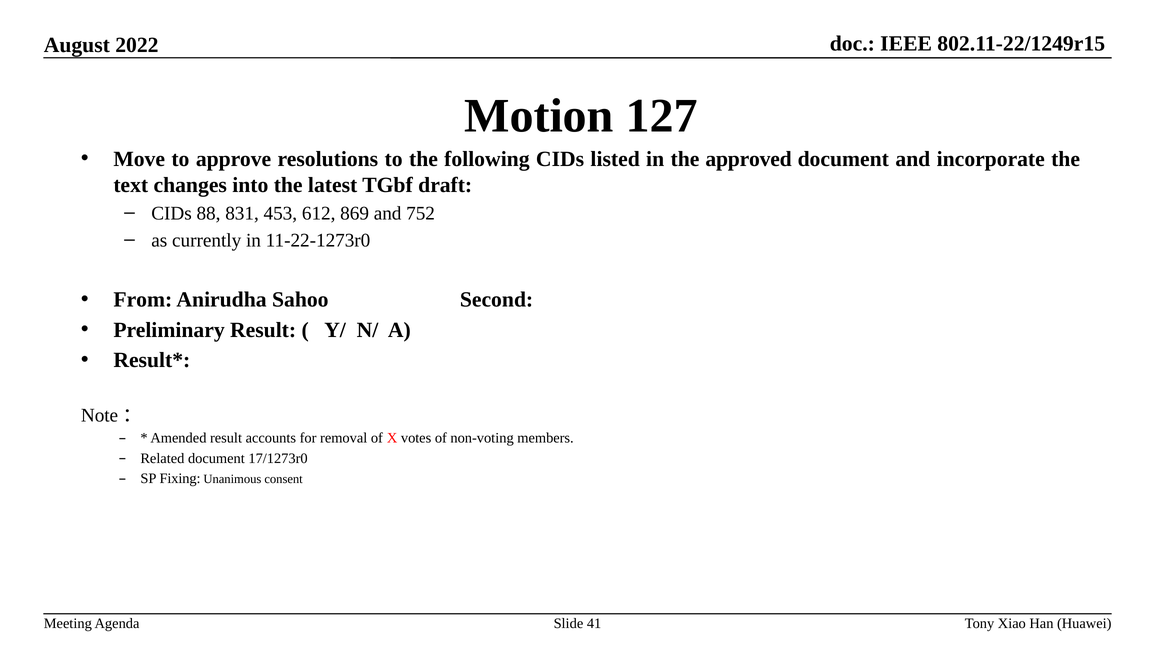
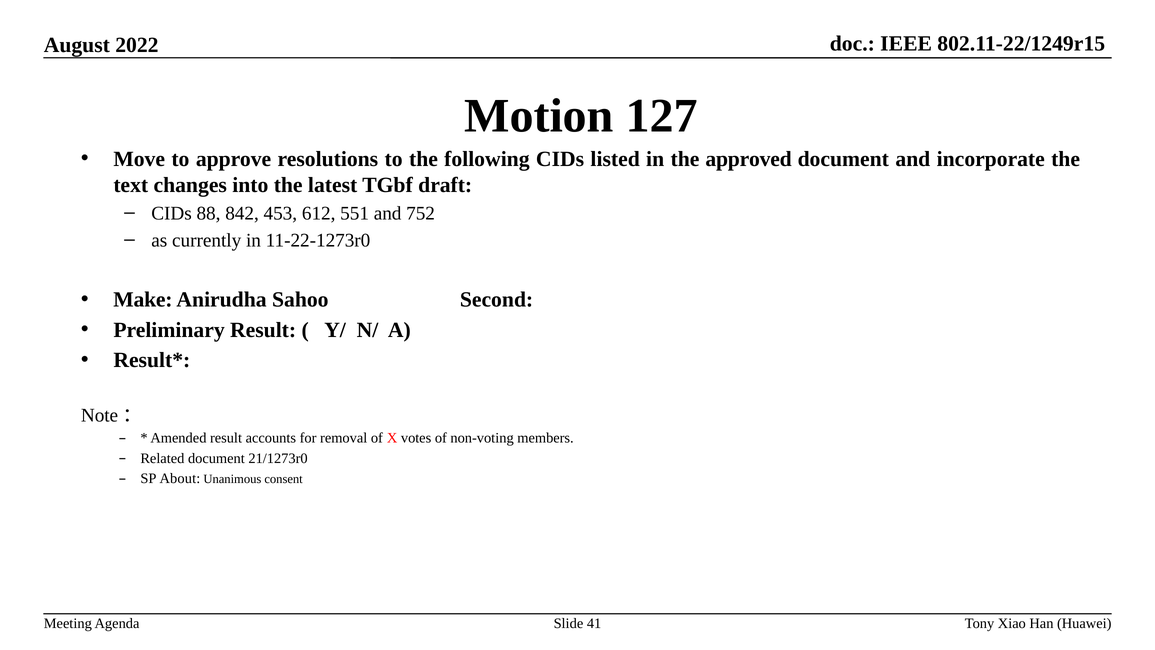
831: 831 -> 842
869: 869 -> 551
From: From -> Make
17/1273r0: 17/1273r0 -> 21/1273r0
Fixing: Fixing -> About
